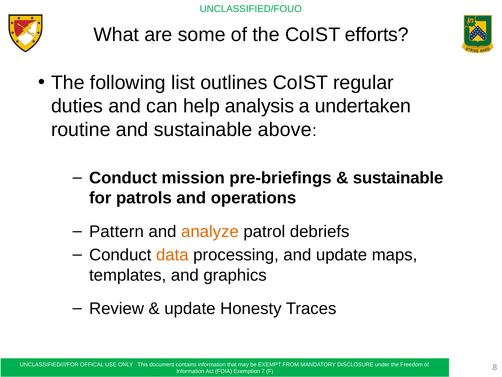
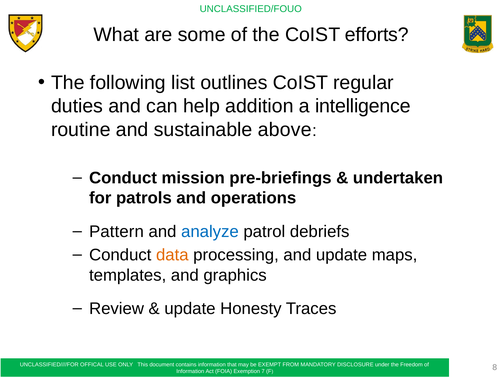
analysis: analysis -> addition
undertaken: undertaken -> intelligence
sustainable at (398, 178): sustainable -> undertaken
analyze colour: orange -> blue
